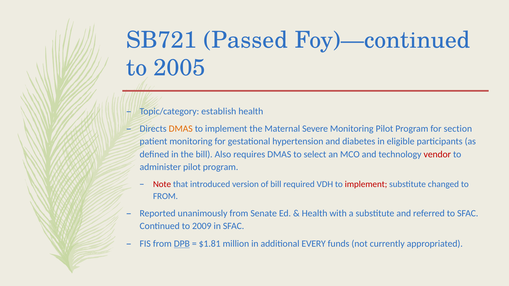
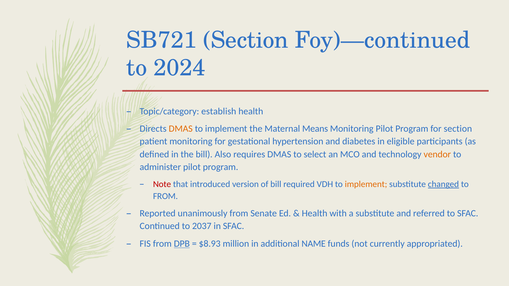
SB721 Passed: Passed -> Section
2005: 2005 -> 2024
Severe: Severe -> Means
vendor colour: red -> orange
implement at (366, 184) colour: red -> orange
changed underline: none -> present
2009: 2009 -> 2037
$1.81: $1.81 -> $8.93
EVERY: EVERY -> NAME
